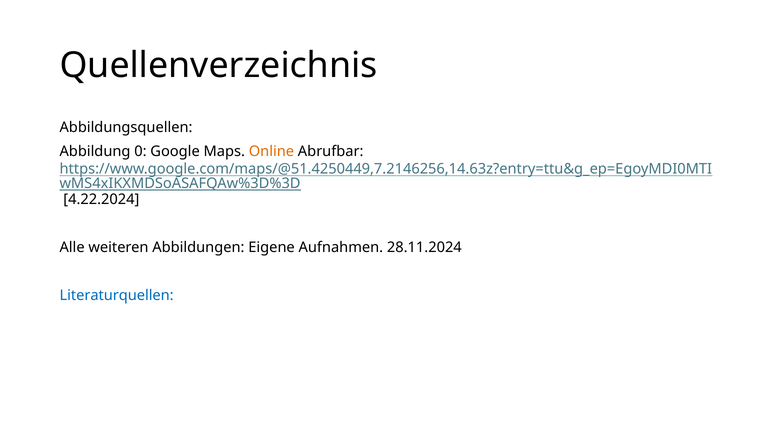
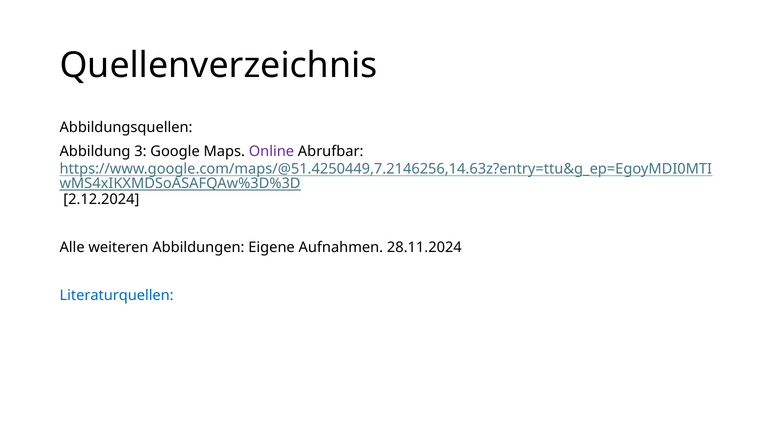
0: 0 -> 3
Online colour: orange -> purple
4.22.2024: 4.22.2024 -> 2.12.2024
